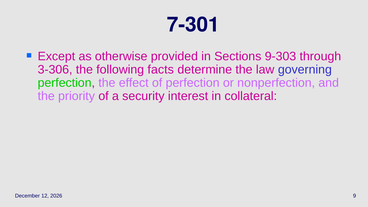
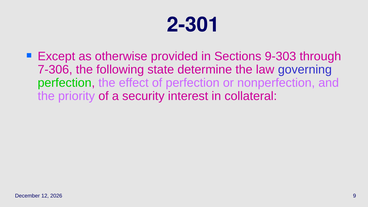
7-301: 7-301 -> 2-301
3‑306: 3‑306 -> 7‑306
facts: facts -> state
